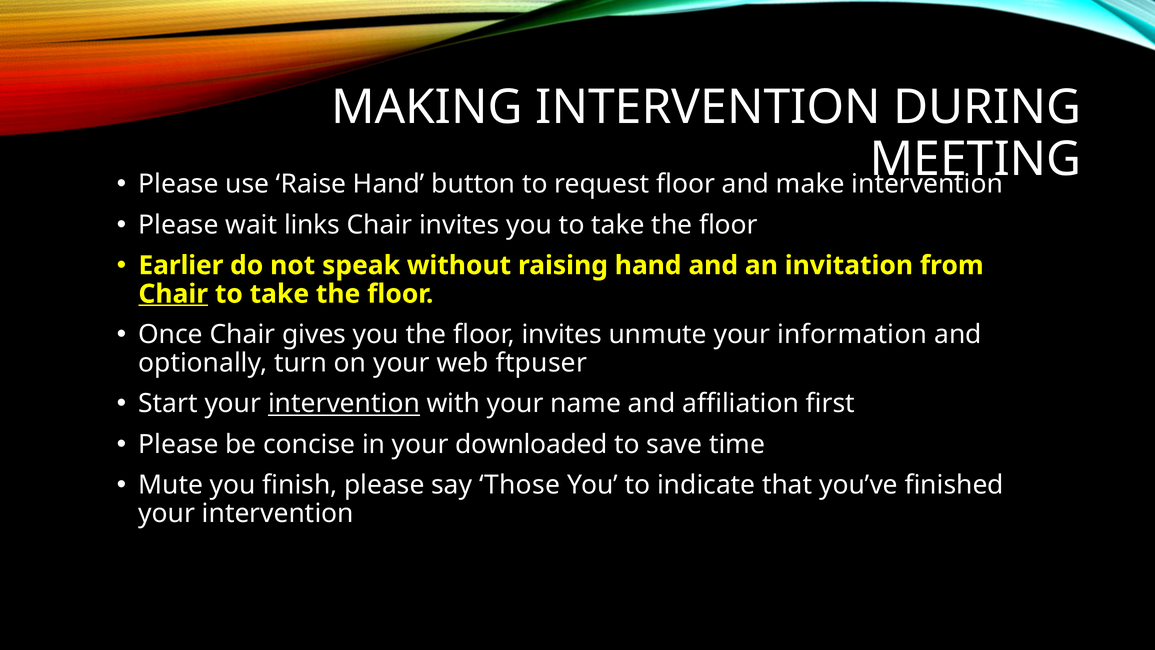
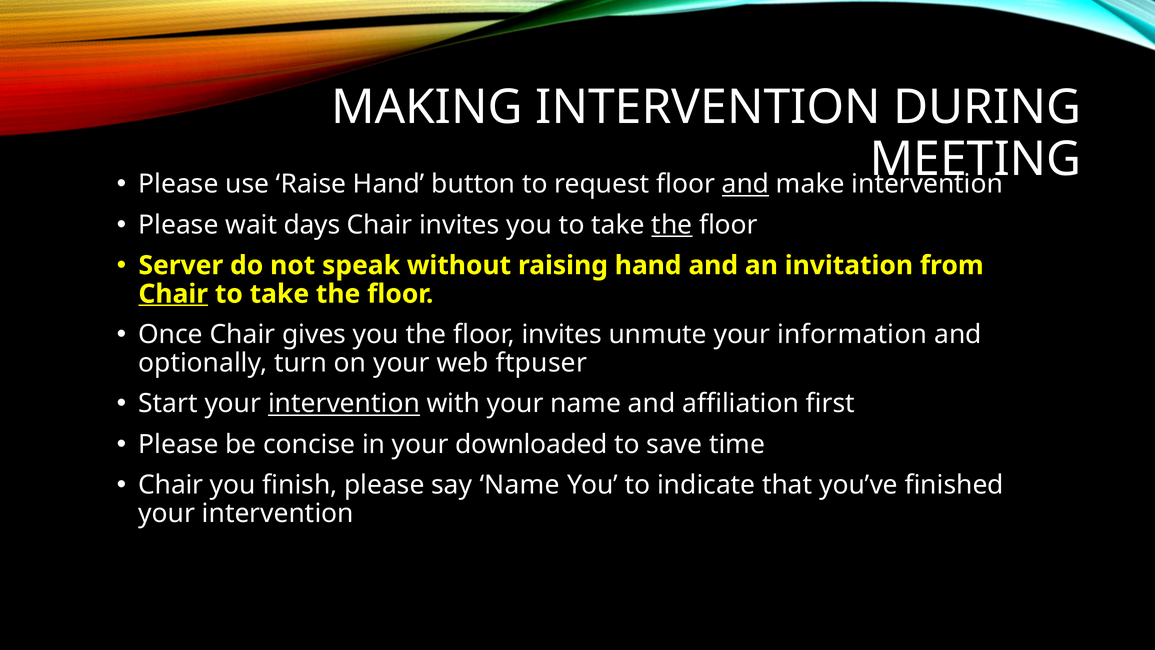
and at (745, 184) underline: none -> present
links: links -> days
the at (672, 225) underline: none -> present
Earlier: Earlier -> Server
Mute at (171, 485): Mute -> Chair
say Those: Those -> Name
